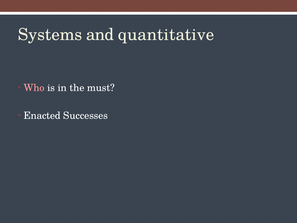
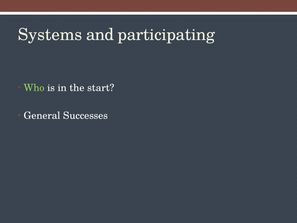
quantitative: quantitative -> participating
Who colour: pink -> light green
must: must -> start
Enacted: Enacted -> General
